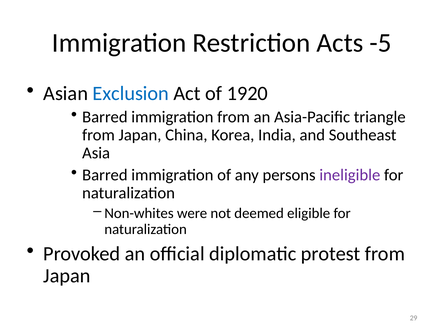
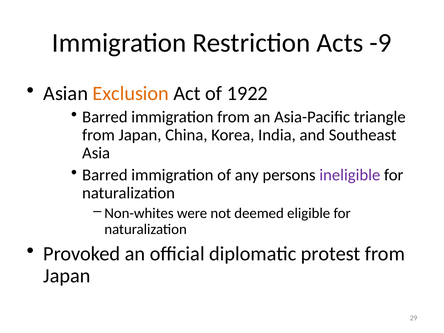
-5: -5 -> -9
Exclusion colour: blue -> orange
1920: 1920 -> 1922
